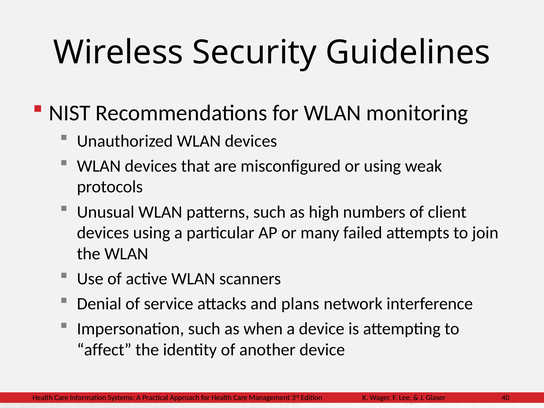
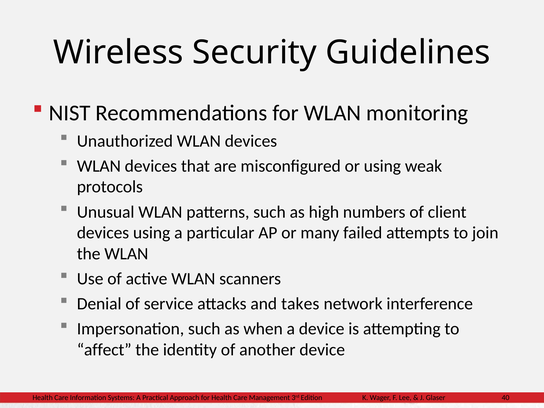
plans: plans -> takes
